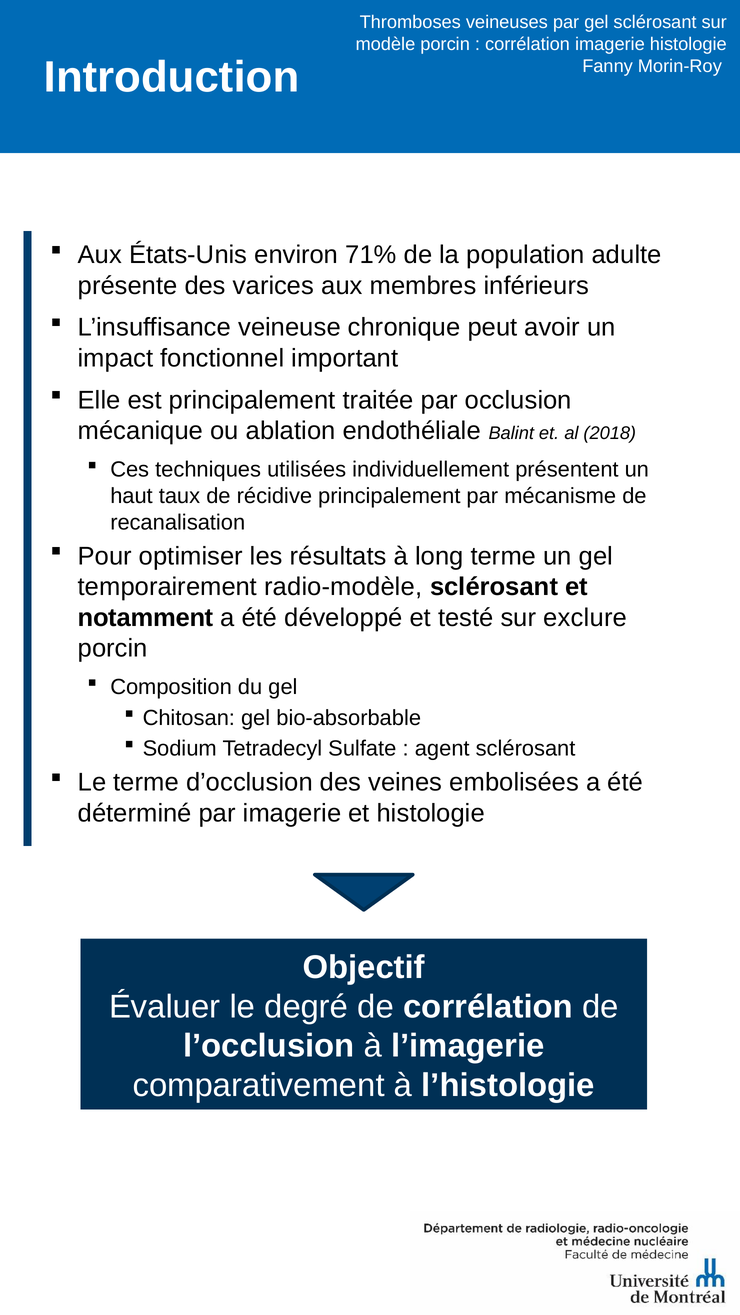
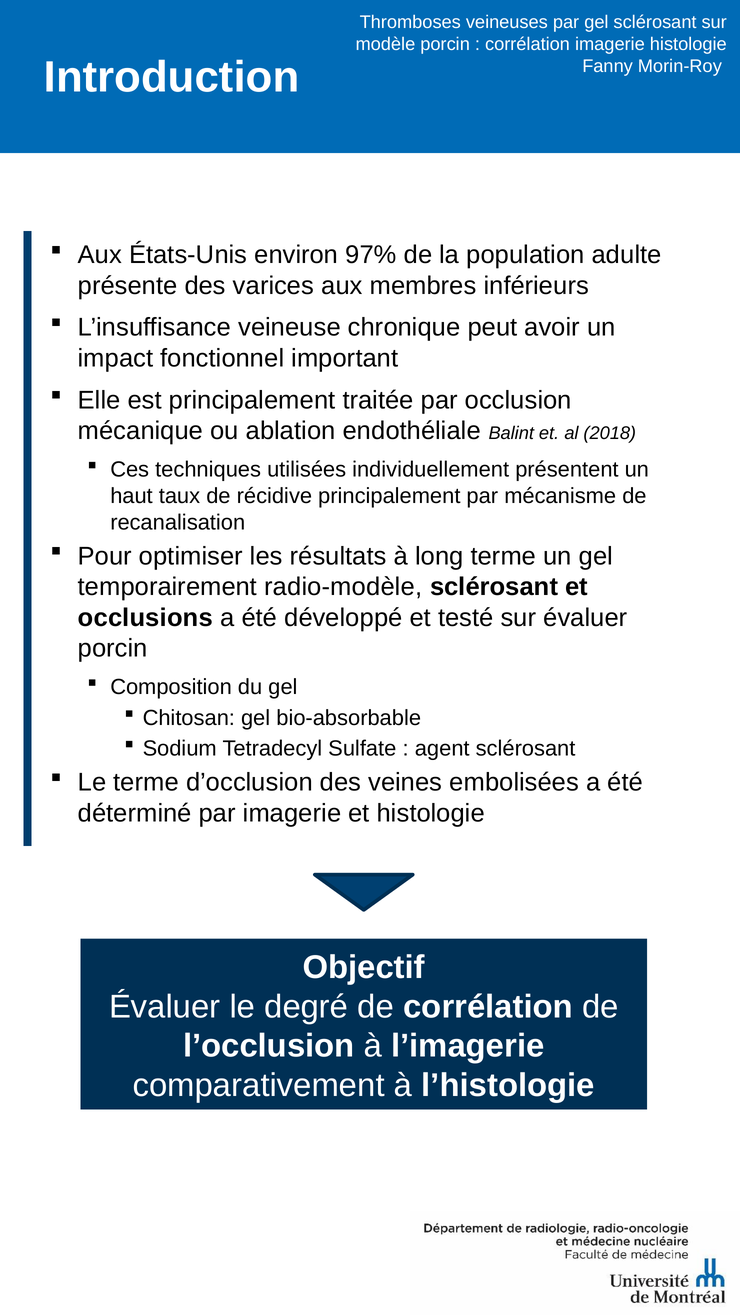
71%: 71% -> 97%
notamment: notamment -> occlusions
sur exclure: exclure -> évaluer
